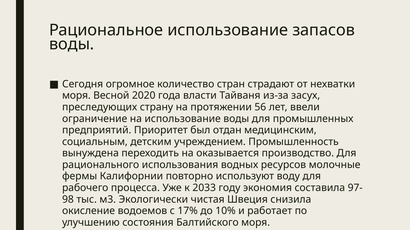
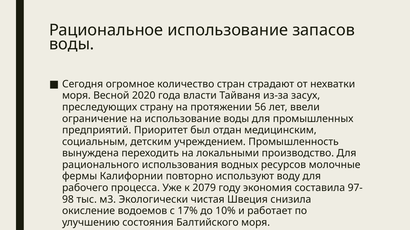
оказывается: оказывается -> локальными
2033: 2033 -> 2079
